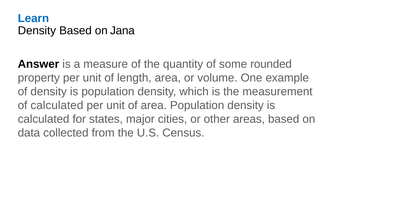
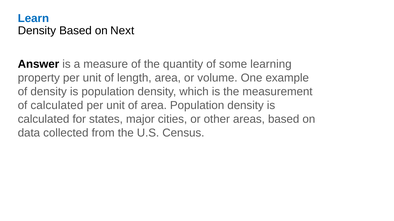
Jana: Jana -> Next
rounded: rounded -> learning
